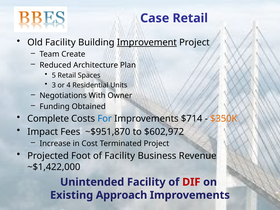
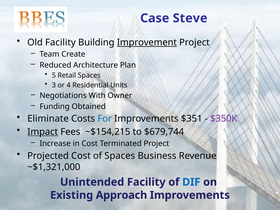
Case Retail: Retail -> Steve
Complete: Complete -> Eliminate
$714: $714 -> $351
$350K colour: orange -> purple
Impact underline: none -> present
~$951,870: ~$951,870 -> ~$154,215
$602,972: $602,972 -> $679,744
Projected Foot: Foot -> Cost
of Facility: Facility -> Spaces
~$1,422,000: ~$1,422,000 -> ~$1,321,000
DIF colour: red -> blue
